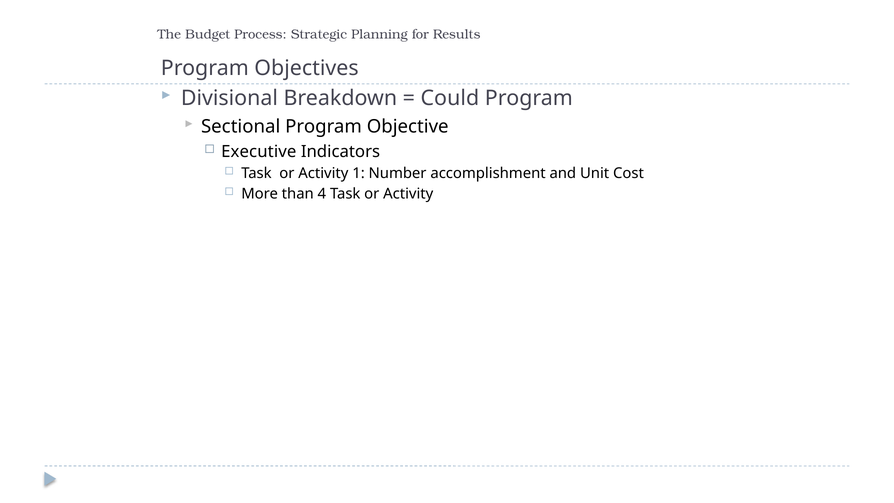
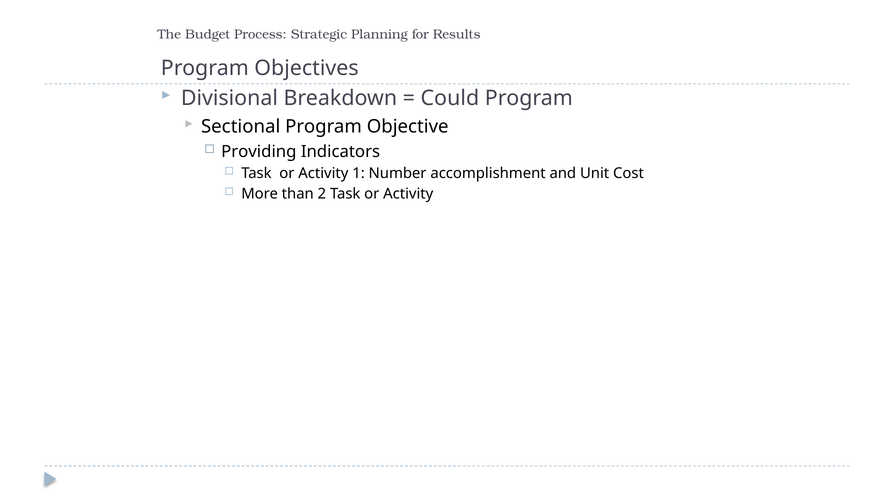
Executive: Executive -> Providing
4: 4 -> 2
